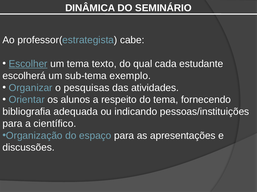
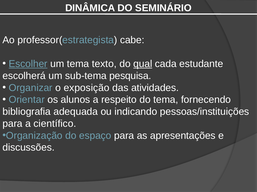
qual underline: none -> present
exemplo: exemplo -> pesquisa
pesquisas: pesquisas -> exposição
